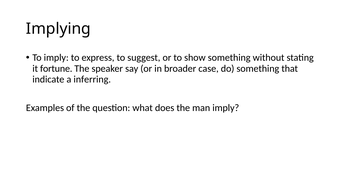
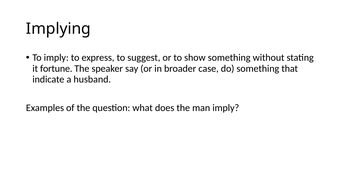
inferring: inferring -> husband
